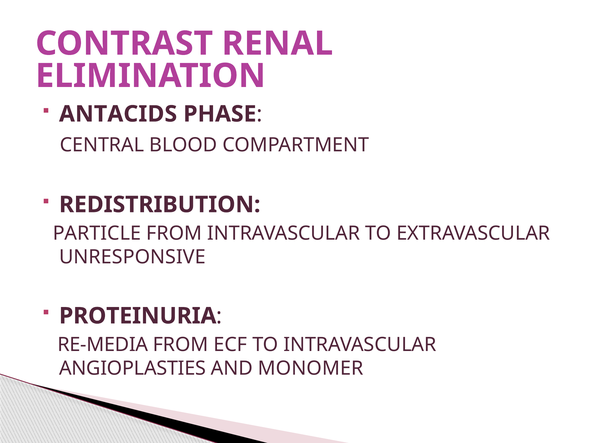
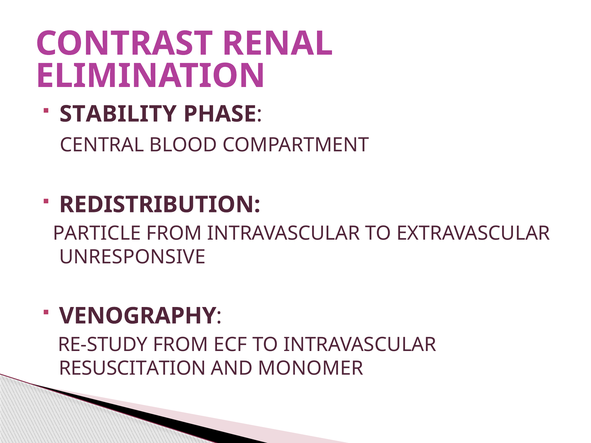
ANTACIDS: ANTACIDS -> STABILITY
PROTEINURIA: PROTEINURIA -> VENOGRAPHY
RE-MEDIA: RE-MEDIA -> RE-STUDY
ANGIOPLASTIES: ANGIOPLASTIES -> RESUSCITATION
